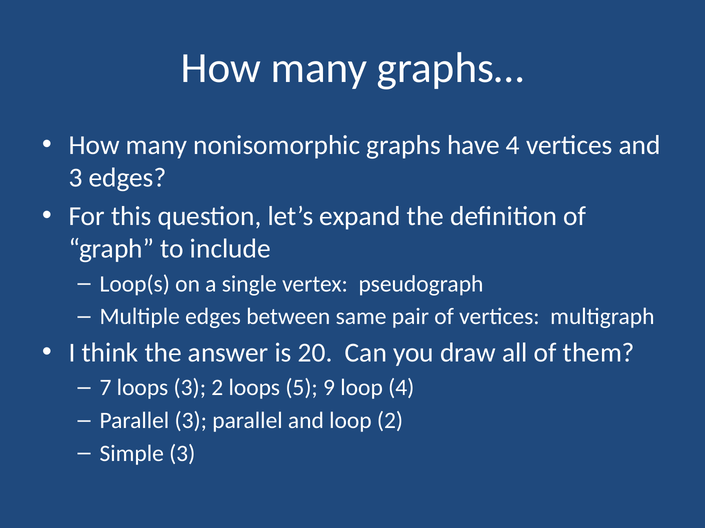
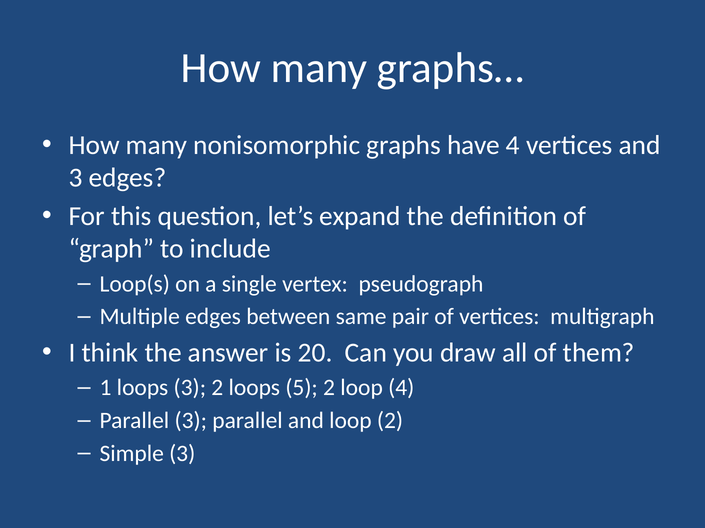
7: 7 -> 1
5 9: 9 -> 2
